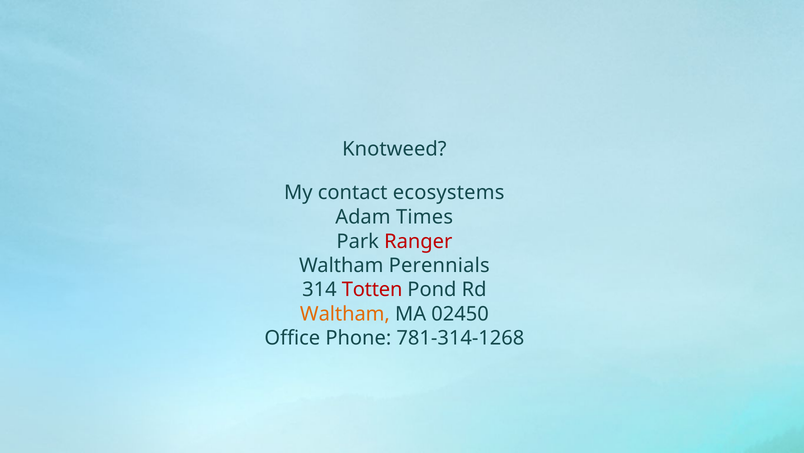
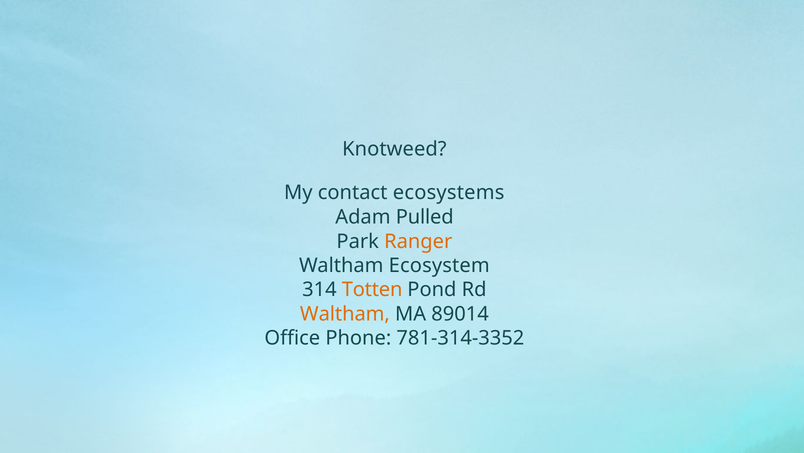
Times: Times -> Pulled
Ranger colour: red -> orange
Perennials: Perennials -> Ecosystem
Totten colour: red -> orange
02450: 02450 -> 89014
781-314-1268: 781-314-1268 -> 781-314-3352
